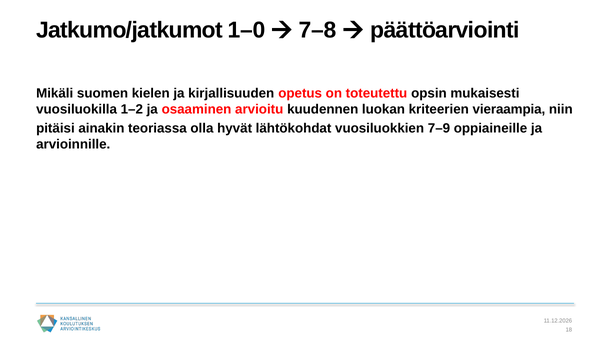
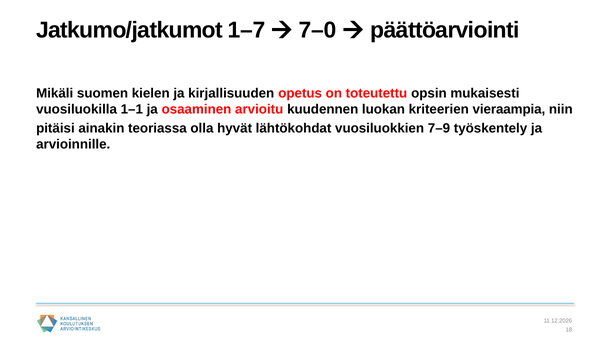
1–0: 1–0 -> 1–7
7–8: 7–8 -> 7–0
1–2: 1–2 -> 1–1
oppiaineille: oppiaineille -> työskentely
